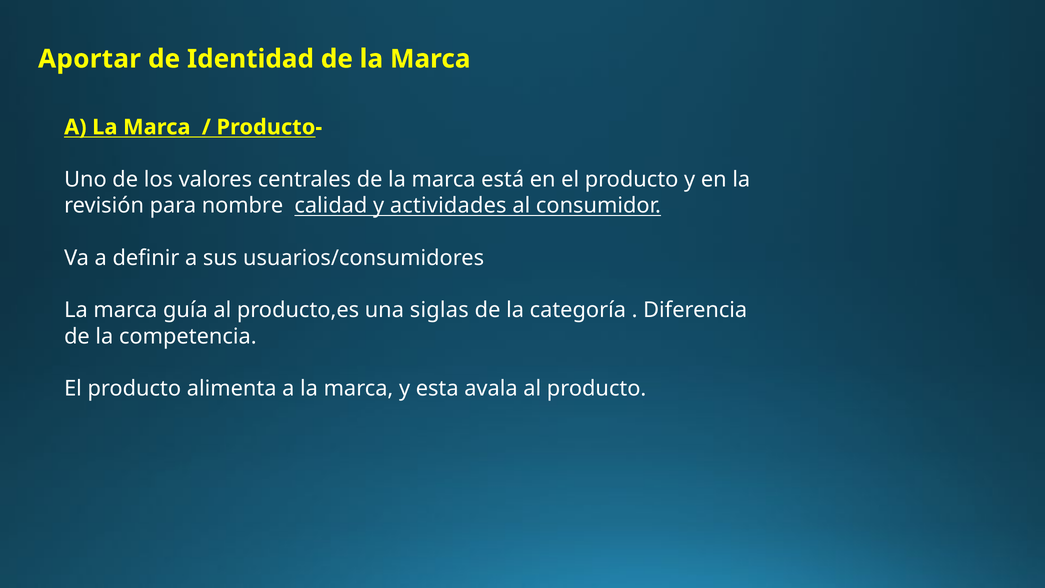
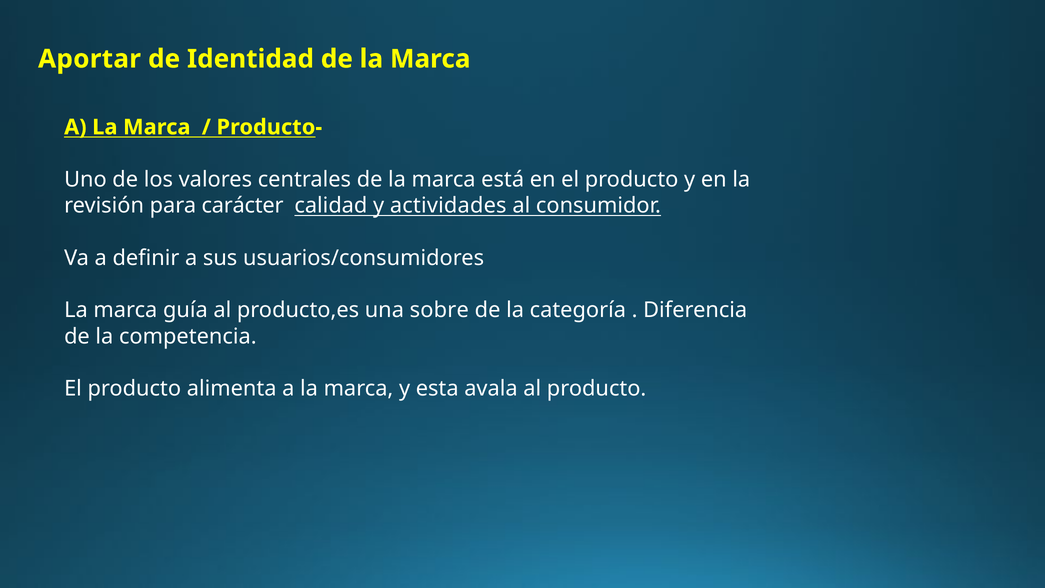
nombre: nombre -> carácter
siglas: siglas -> sobre
